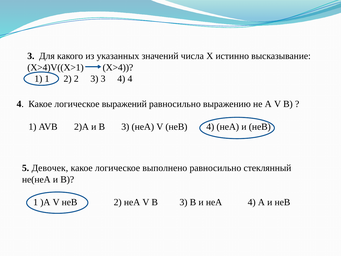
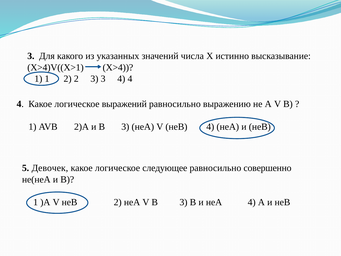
выполнено: выполнено -> следующее
стеклянный: стеклянный -> совершенно
